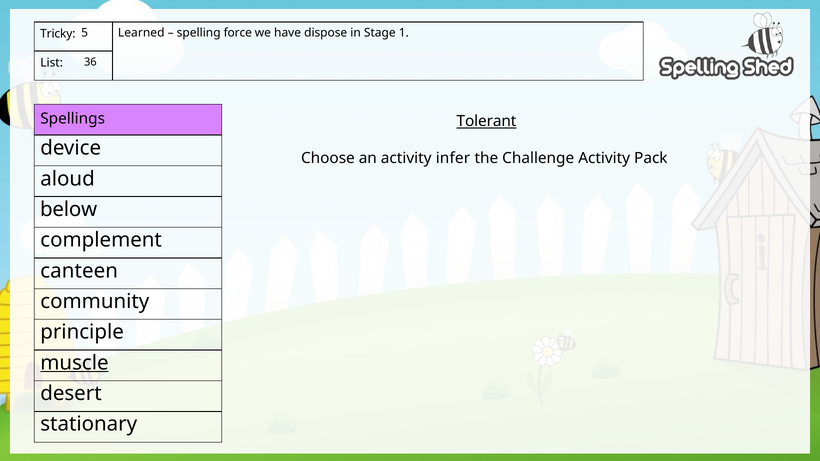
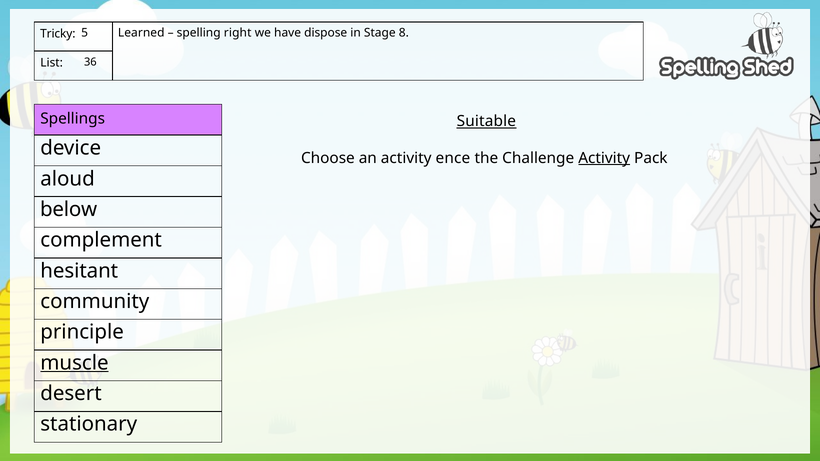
force: force -> right
1: 1 -> 8
Tolerant: Tolerant -> Suitable
infer: infer -> ence
Activity at (604, 158) underline: none -> present
canteen: canteen -> hesitant
